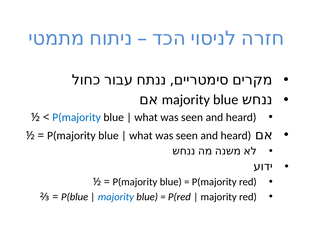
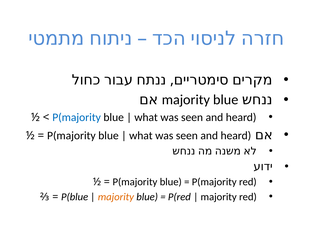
majority at (116, 197) colour: blue -> orange
